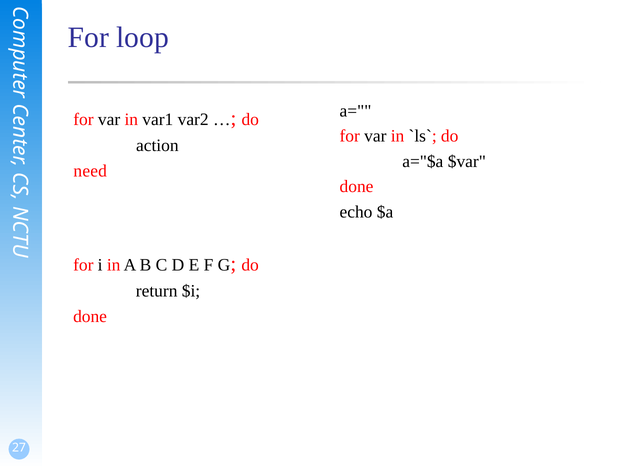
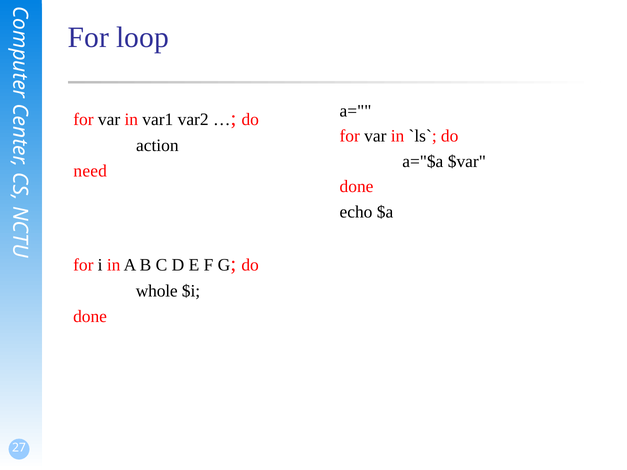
return: return -> whole
